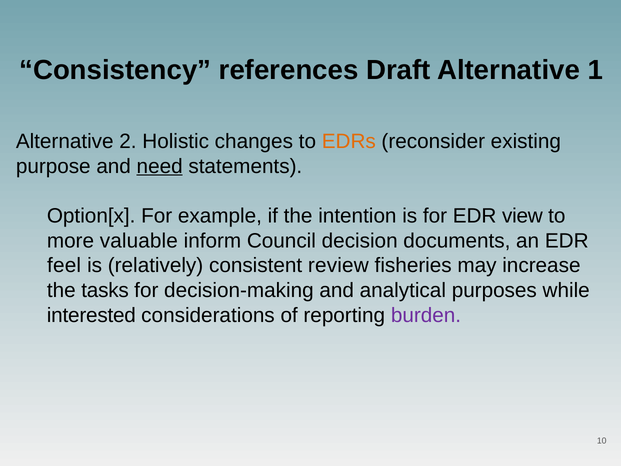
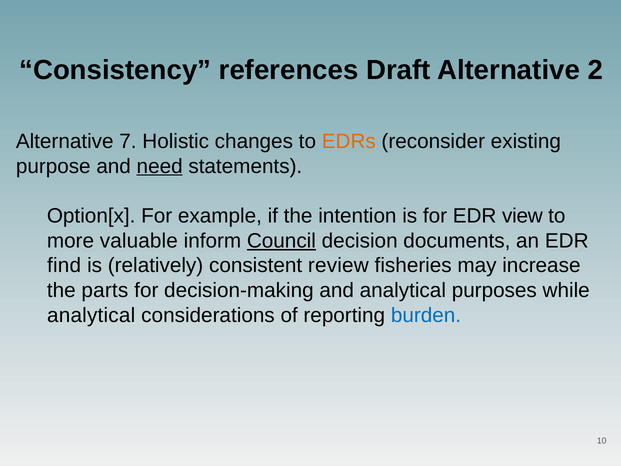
1: 1 -> 2
2: 2 -> 7
Council underline: none -> present
feel: feel -> find
tasks: tasks -> parts
interested at (91, 315): interested -> analytical
burden colour: purple -> blue
